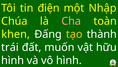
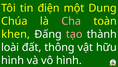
Nhập: Nhập -> Dung
tạo colour: yellow -> pink
trái: trái -> loài
muốn: muốn -> thông
